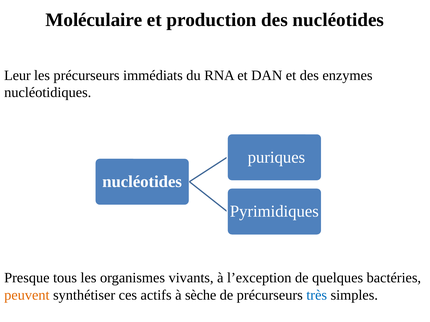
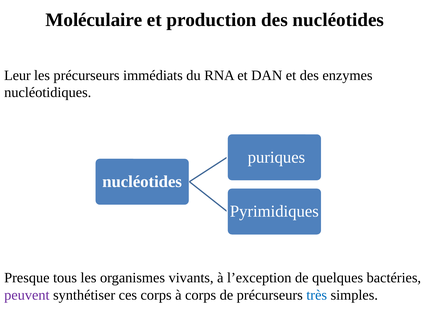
peuvent colour: orange -> purple
ces actifs: actifs -> corps
à sèche: sèche -> corps
